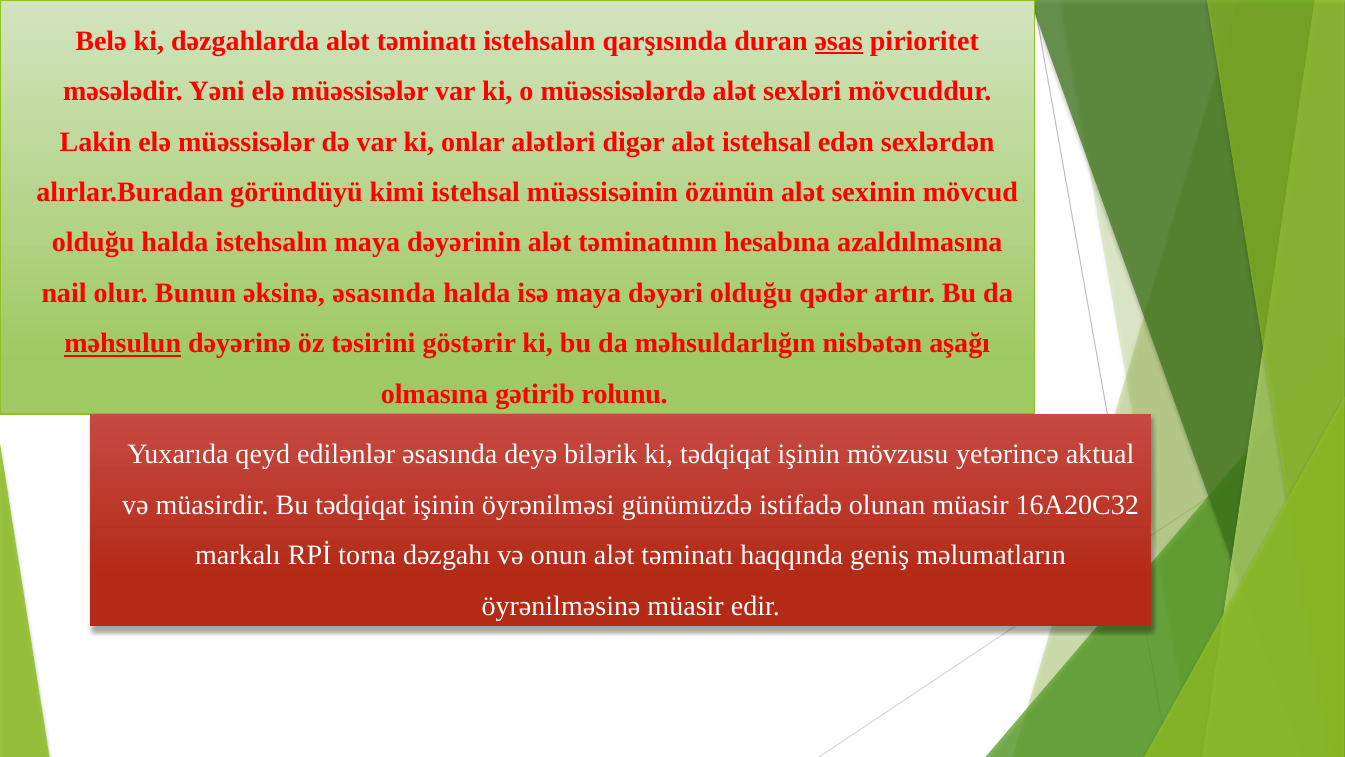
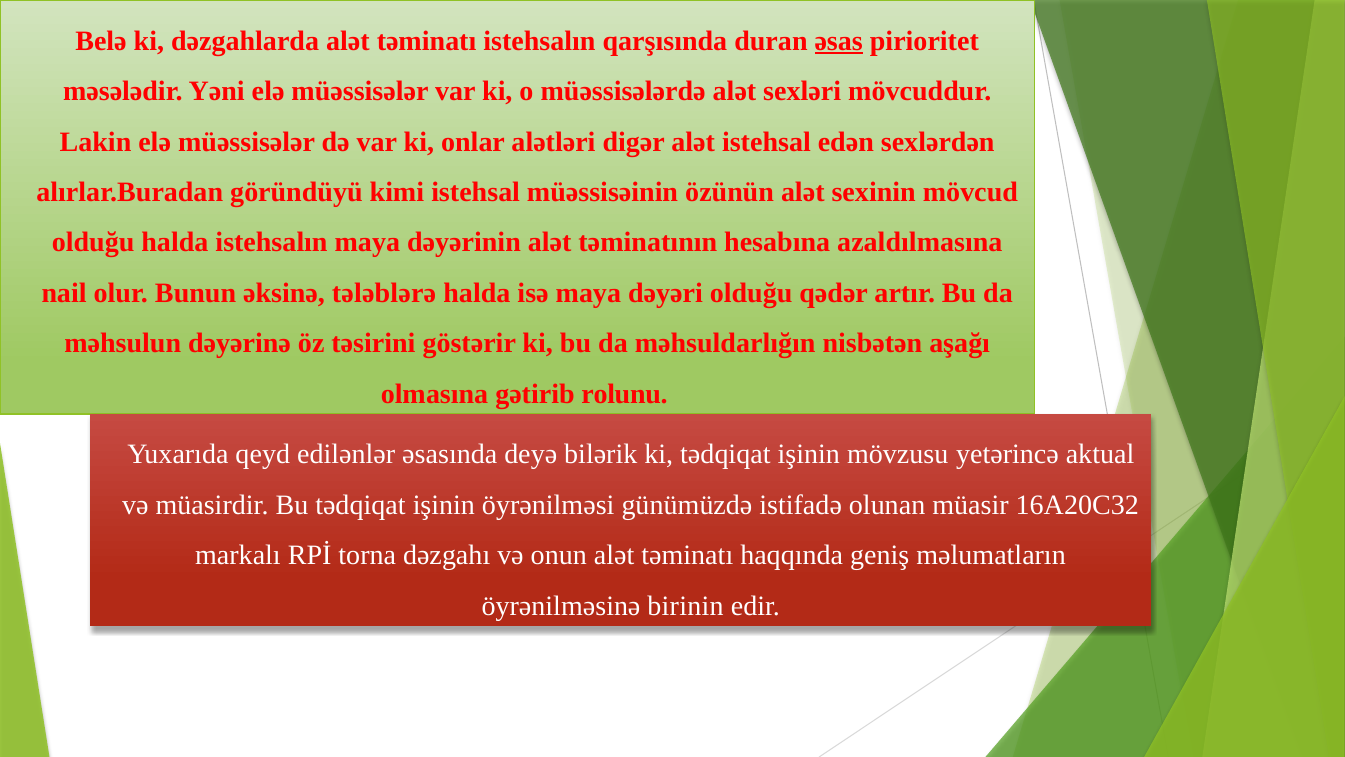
əksinə əsasında: əsasında -> tələblərə
məhsulun underline: present -> none
öyrənilməsinə müasir: müasir -> birinin
